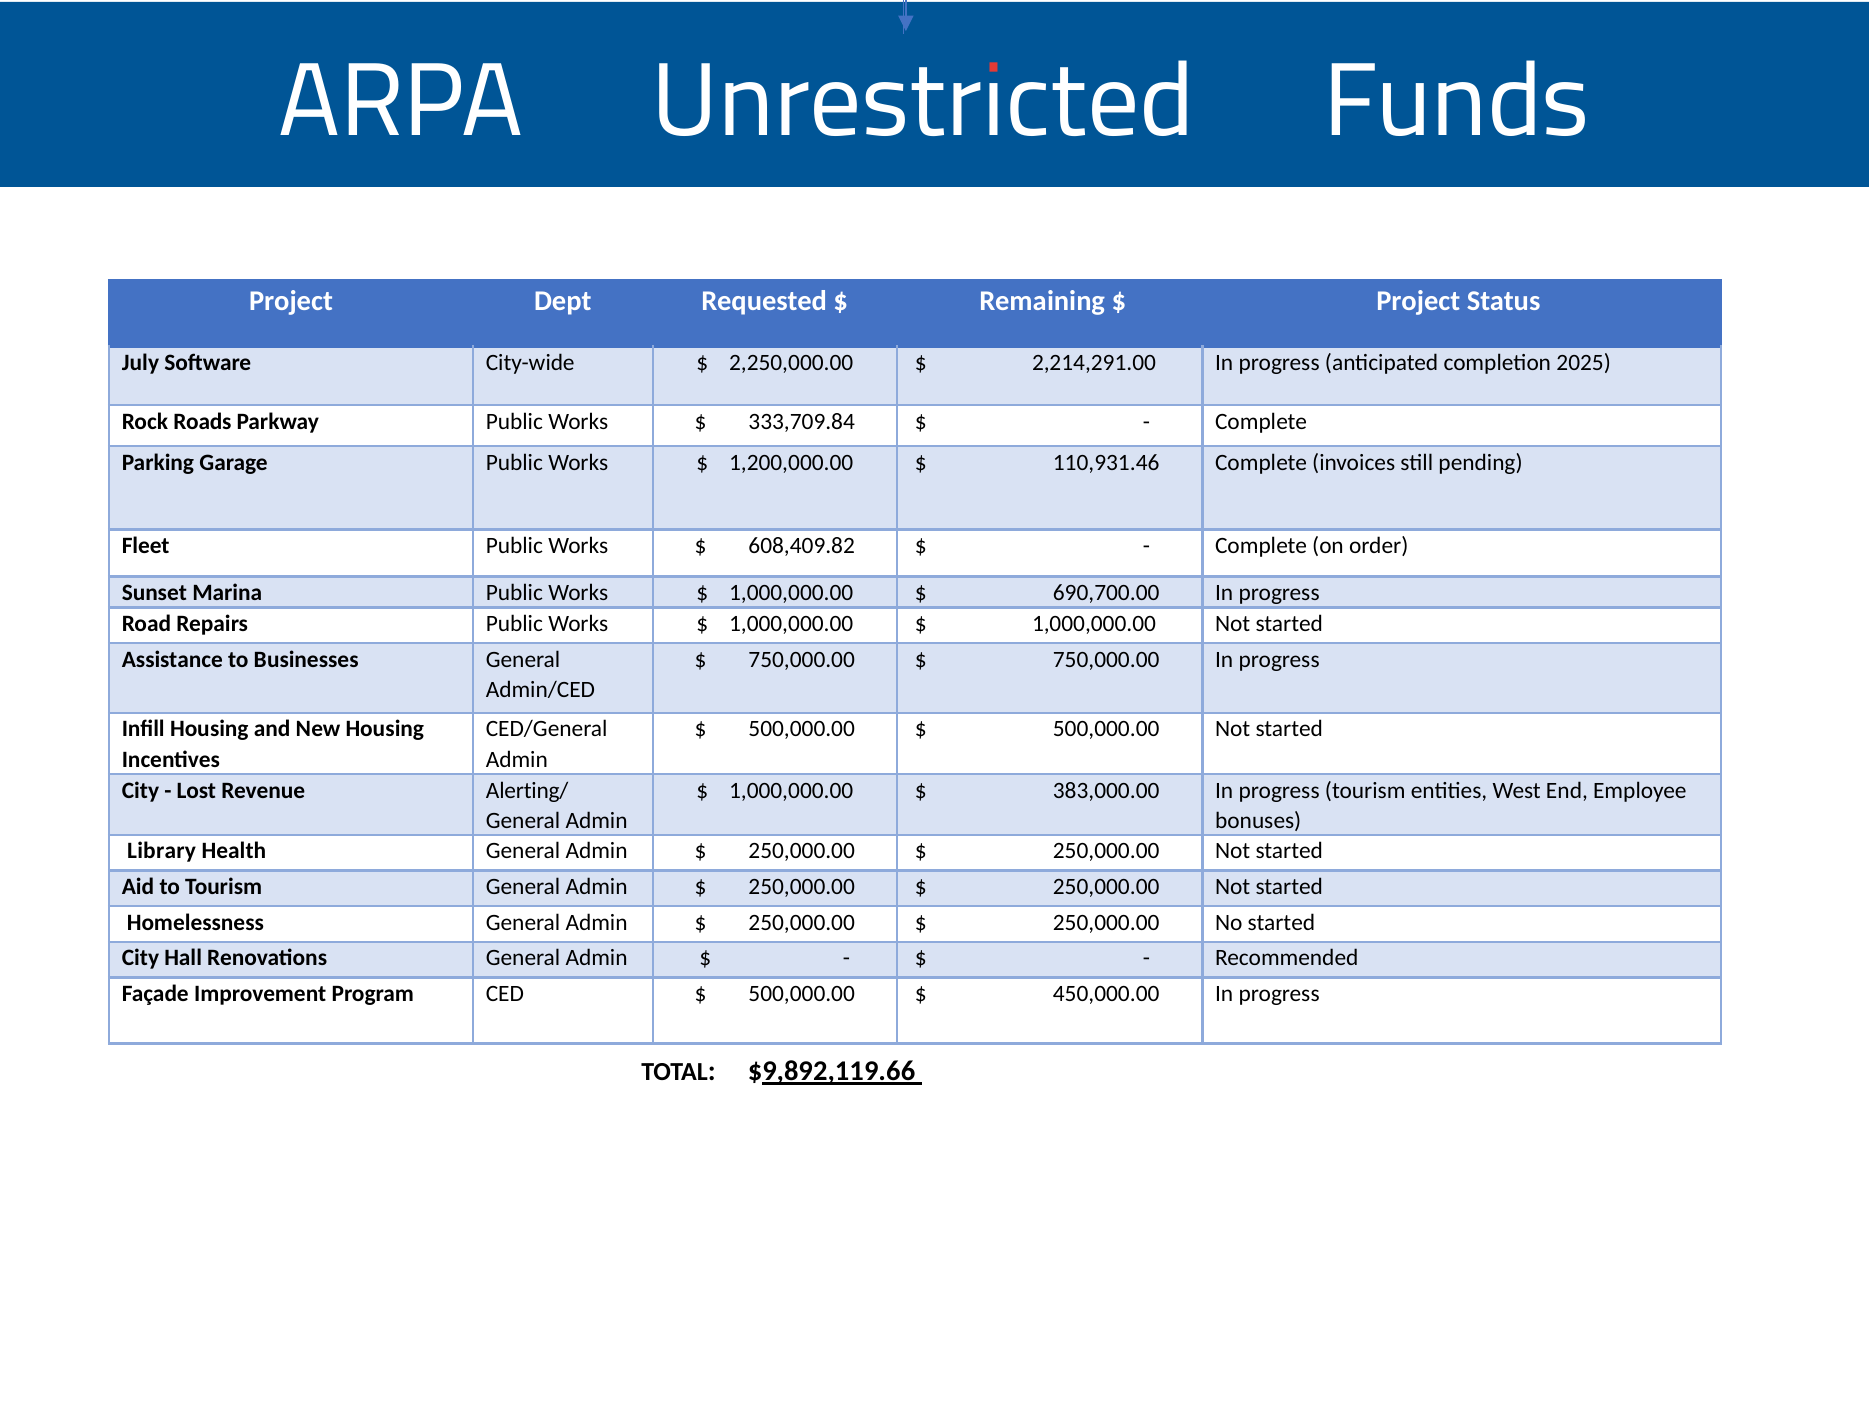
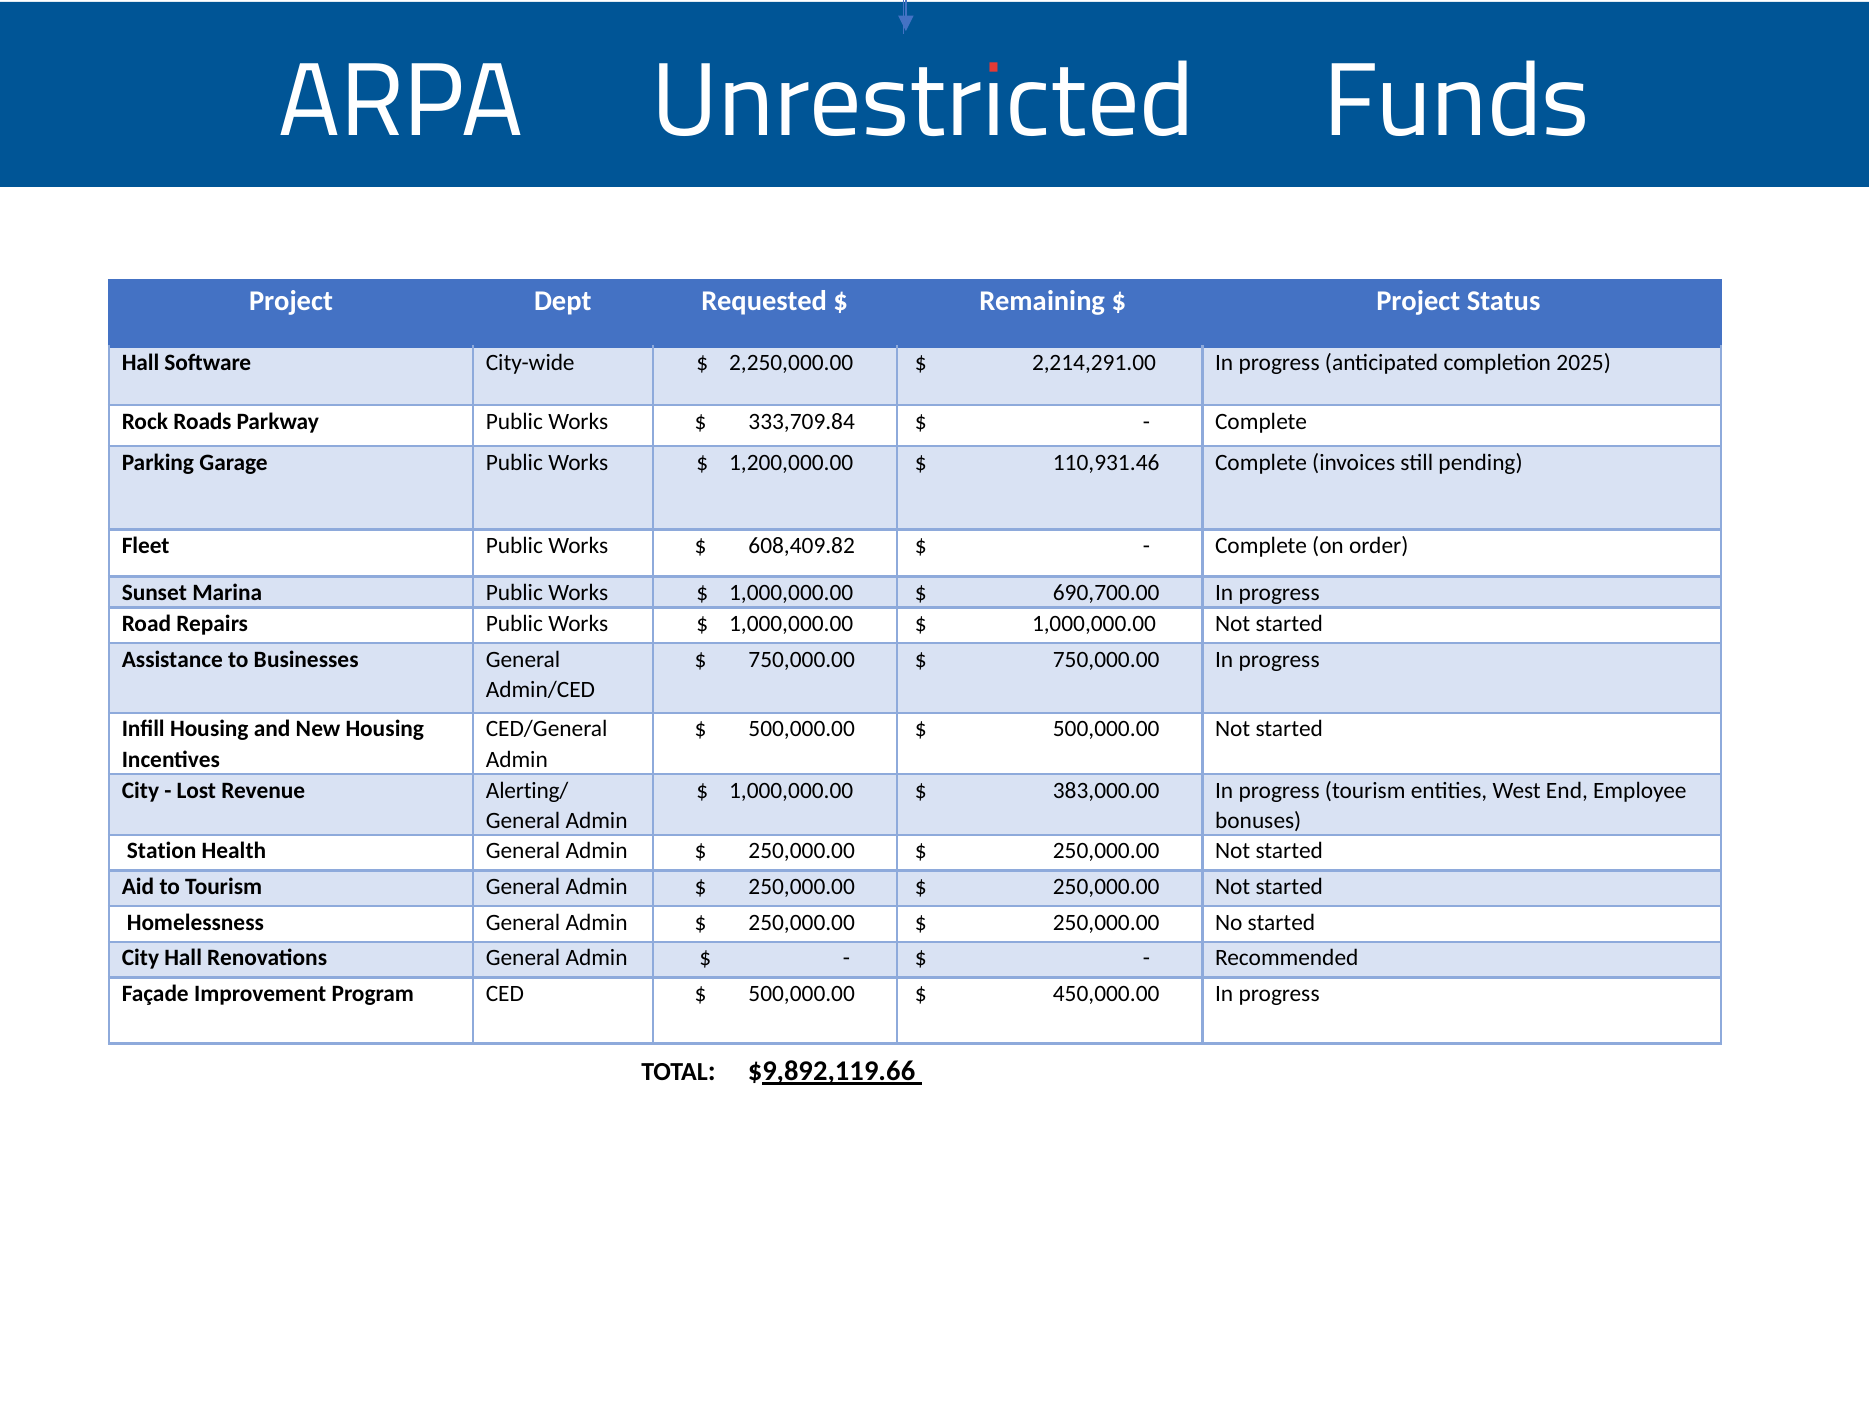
July at (140, 363): July -> Hall
Library: Library -> Station
